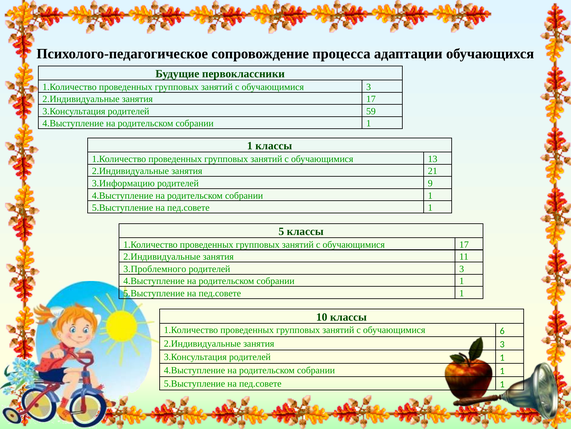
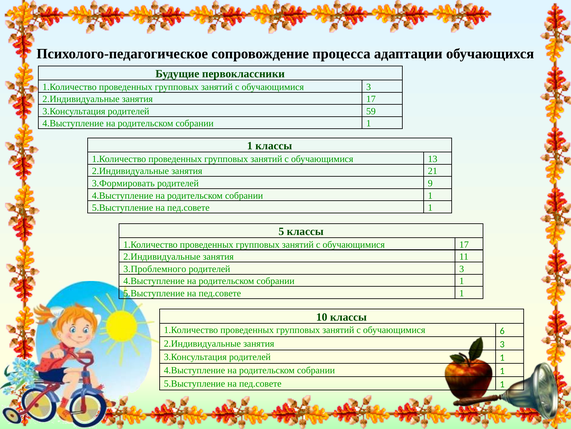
3.Информацию: 3.Информацию -> 3.Формировать
